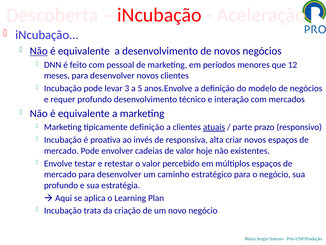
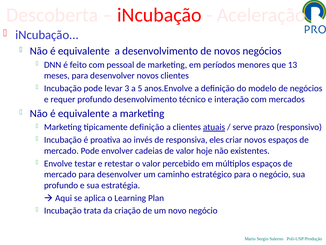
Não at (39, 51) underline: present -> none
12: 12 -> 13
parte: parte -> serve
alta: alta -> eles
